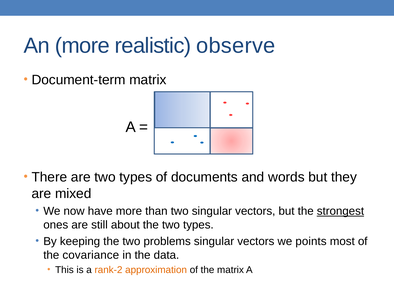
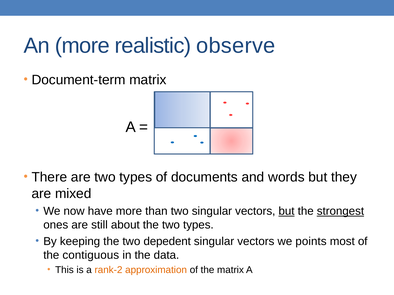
but at (287, 211) underline: none -> present
problems: problems -> depedent
covariance: covariance -> contiguous
